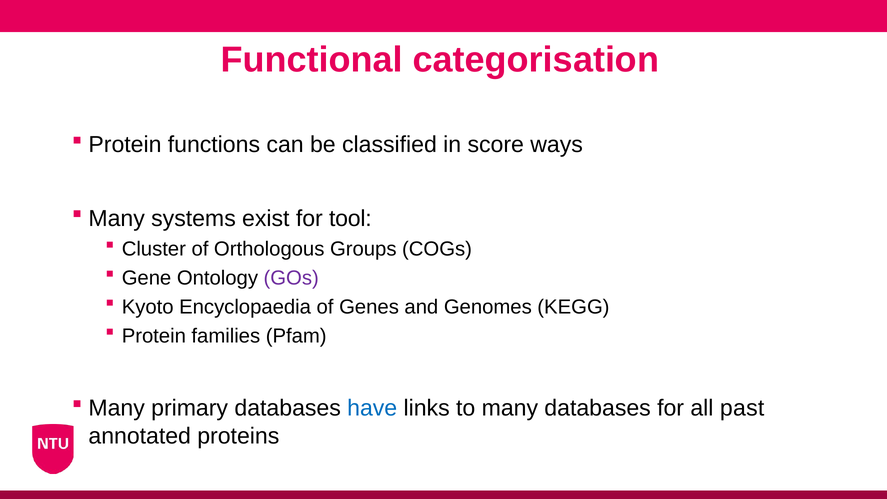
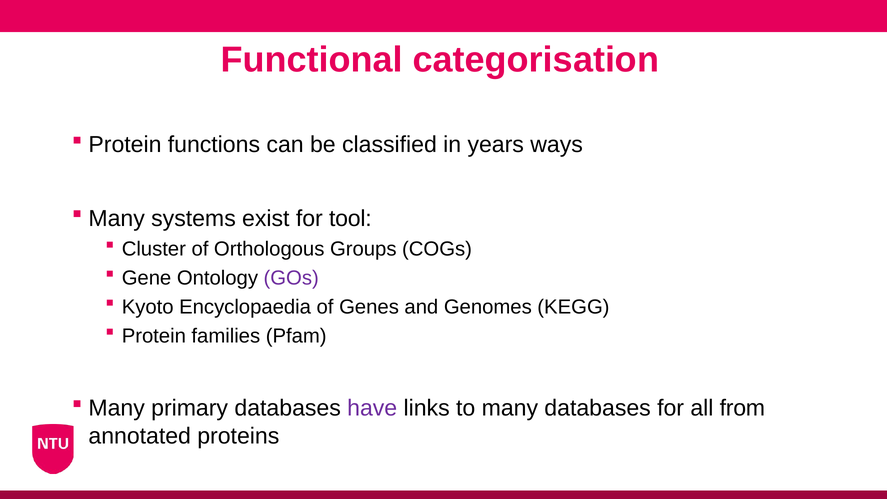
score: score -> years
have colour: blue -> purple
past: past -> from
